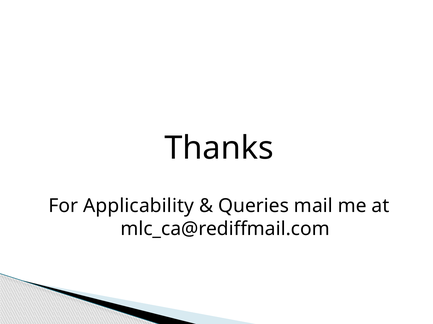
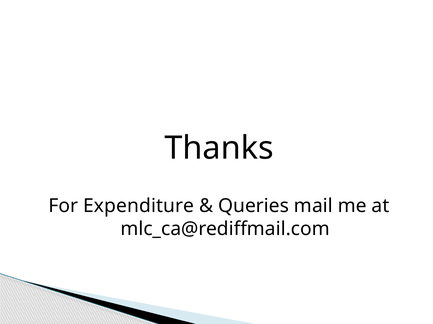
Applicability: Applicability -> Expenditure
